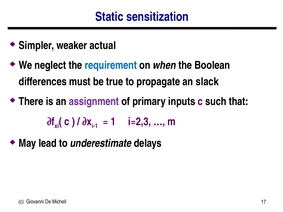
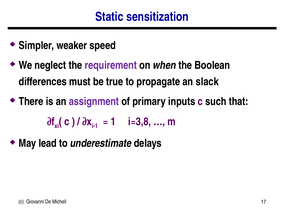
actual: actual -> speed
requirement colour: blue -> purple
i=2,3: i=2,3 -> i=3,8
